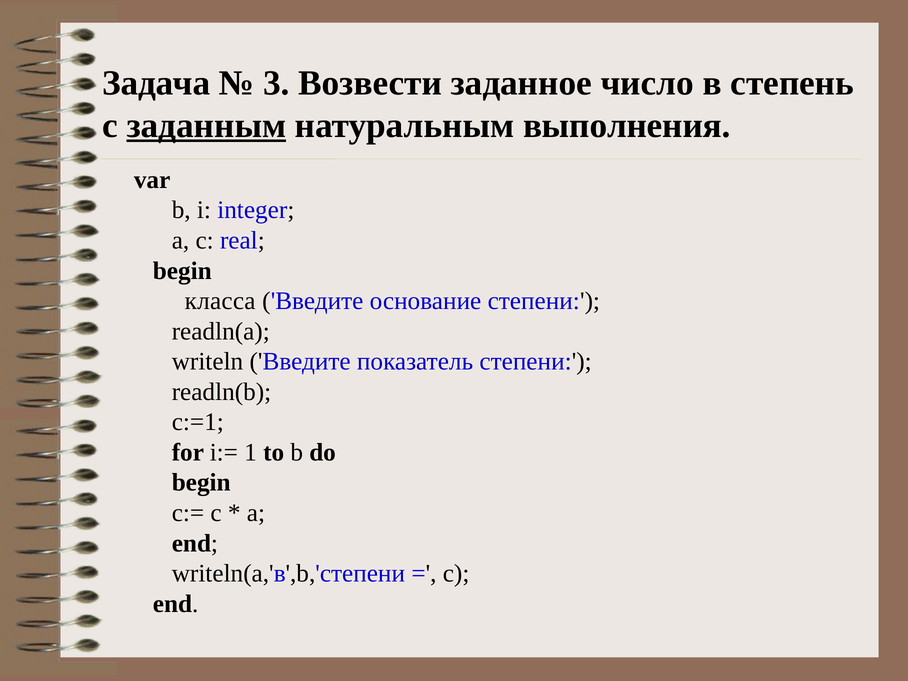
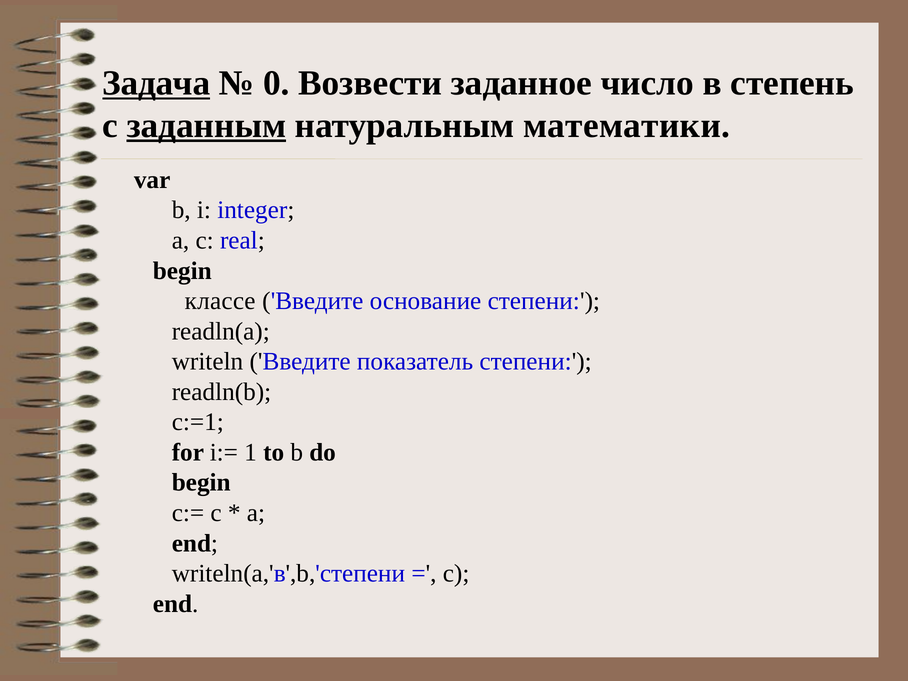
Задача underline: none -> present
3: 3 -> 0
выполнения: выполнения -> математики
класса: класса -> классе
